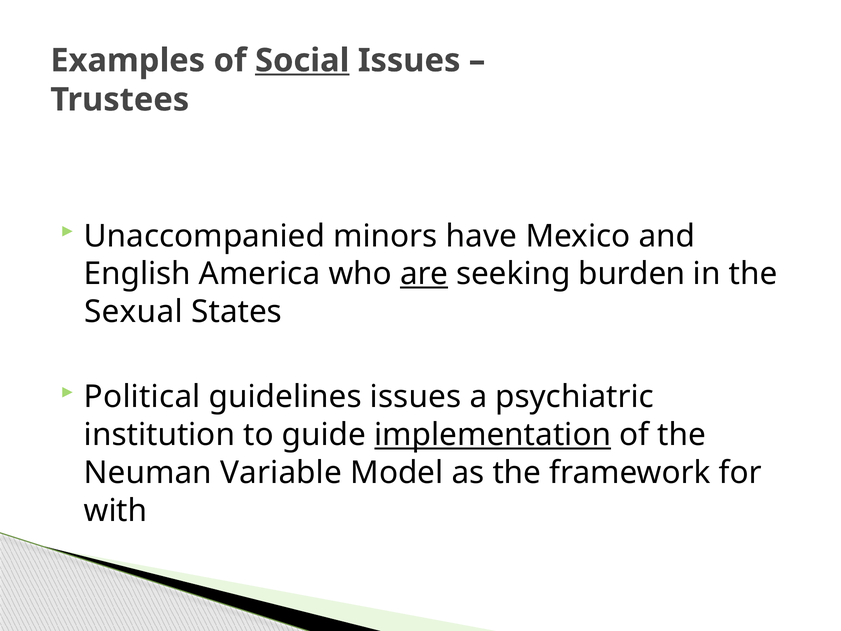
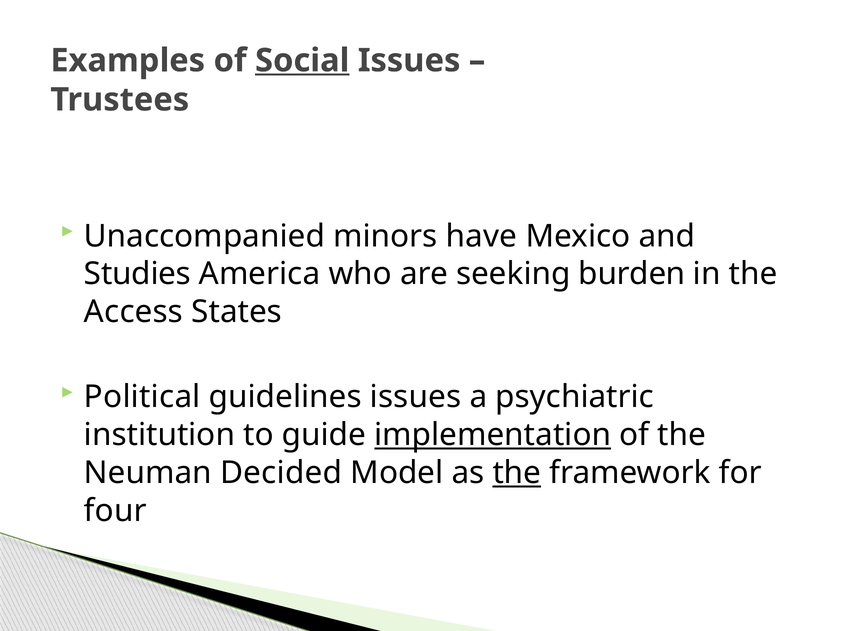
English: English -> Studies
are underline: present -> none
Sexual: Sexual -> Access
Variable: Variable -> Decided
the at (517, 473) underline: none -> present
with: with -> four
